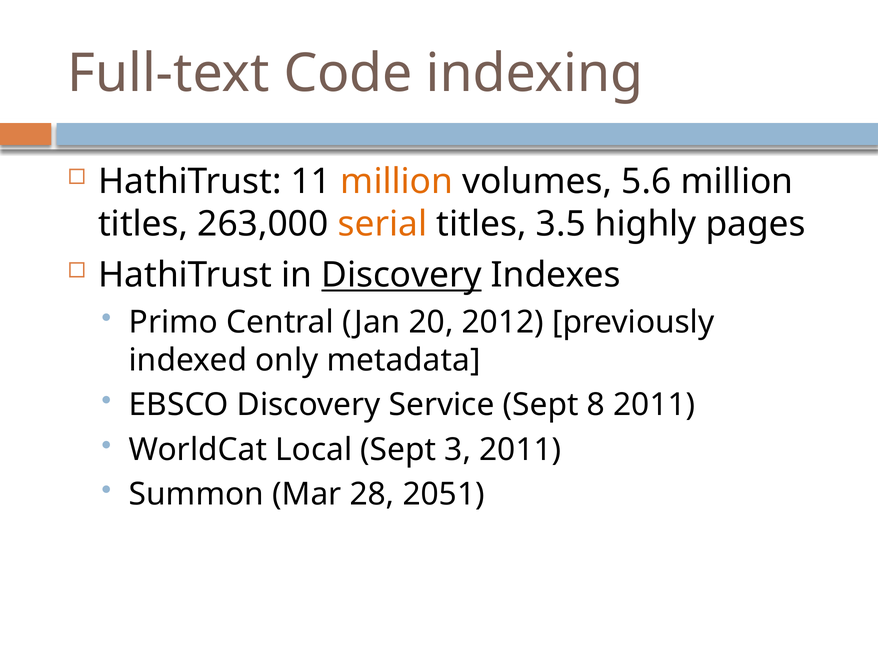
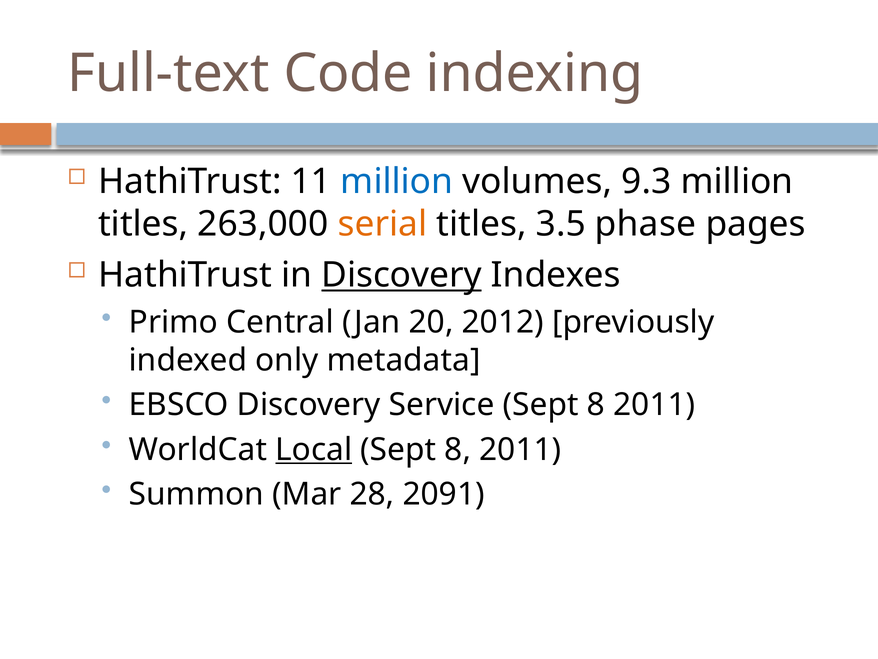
million at (397, 182) colour: orange -> blue
5.6: 5.6 -> 9.3
highly: highly -> phase
Local underline: none -> present
3 at (458, 449): 3 -> 8
2051: 2051 -> 2091
